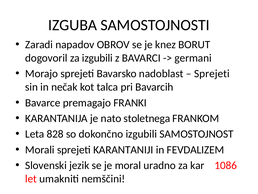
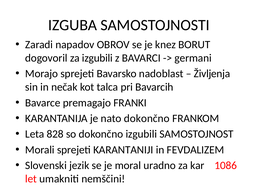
Sprejeti at (212, 73): Sprejeti -> Življenja
nato stoletnega: stoletnega -> dokončno
